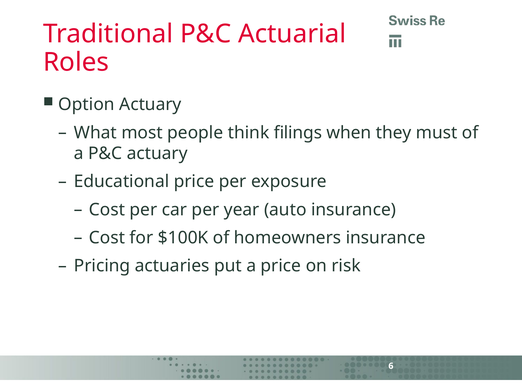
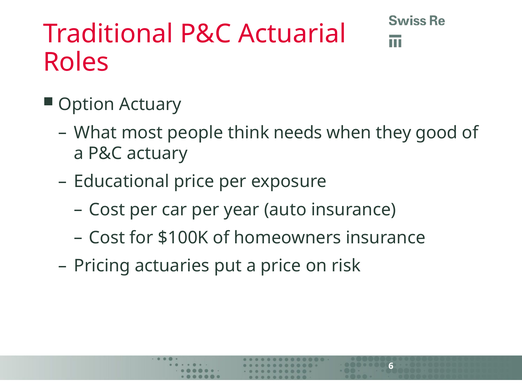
filings: filings -> needs
must: must -> good
